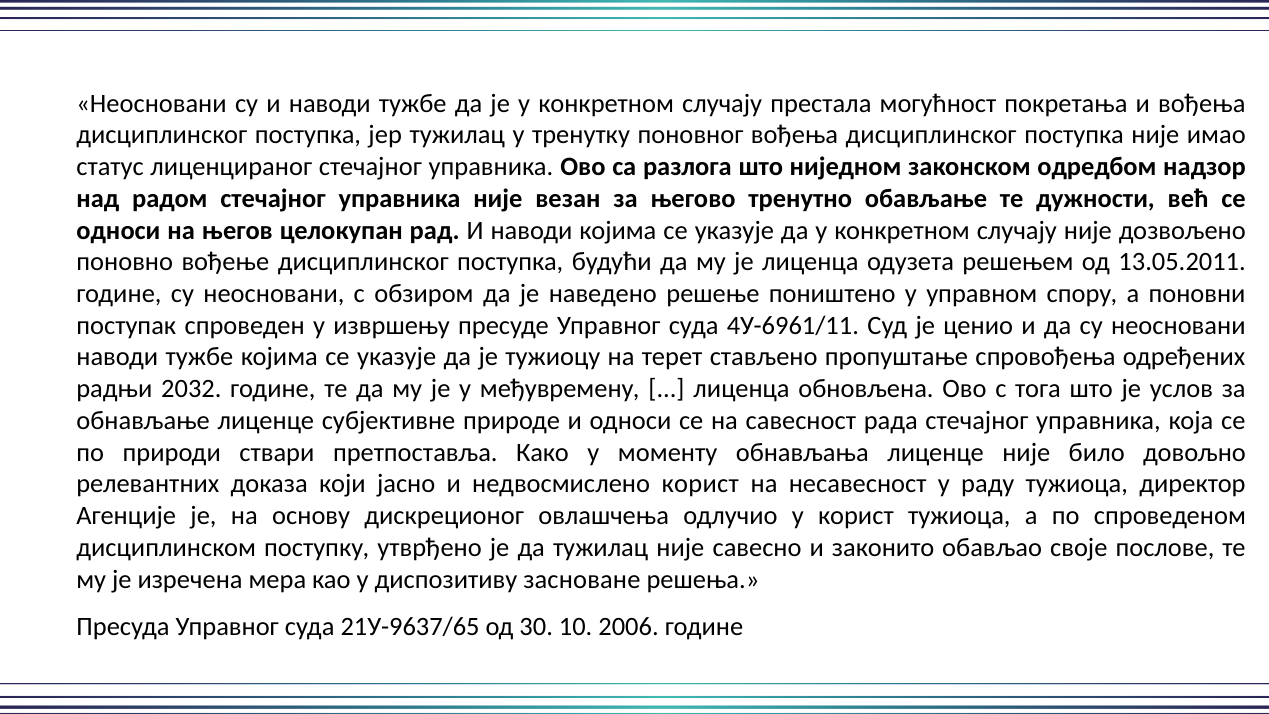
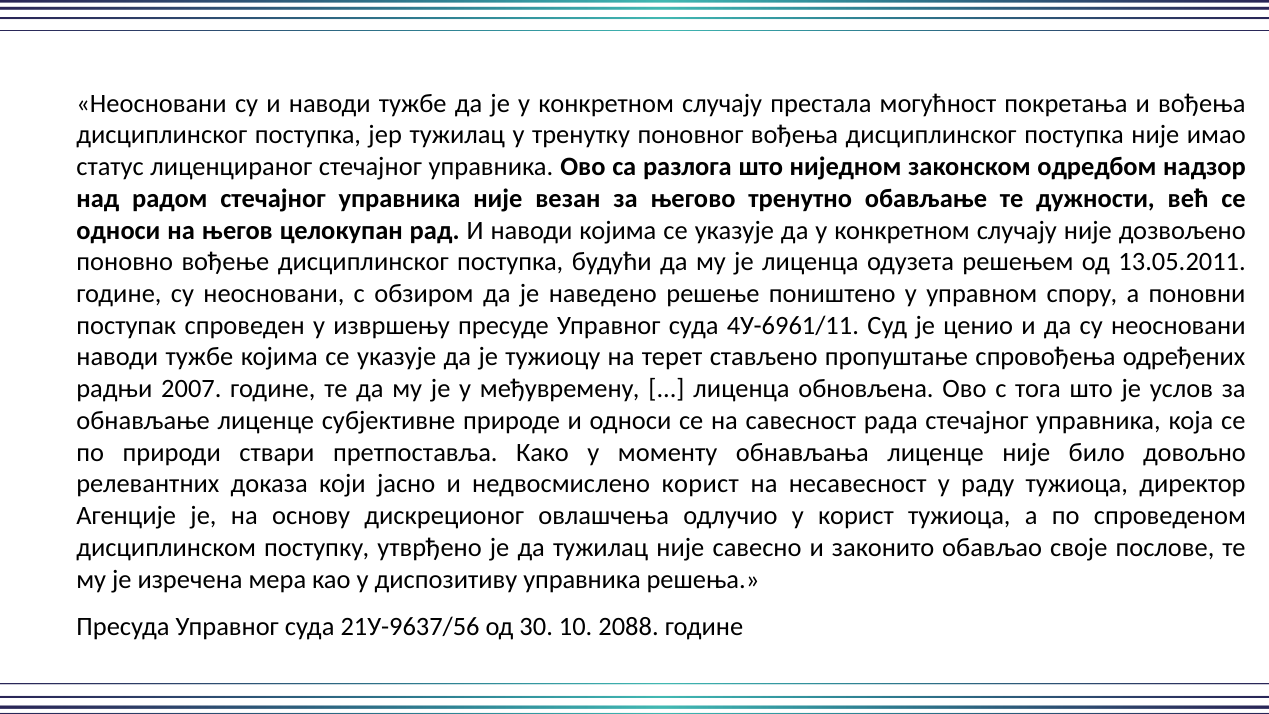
2032: 2032 -> 2007
диспозитиву засноване: засноване -> управника
21У-9637/65: 21У-9637/65 -> 21У-9637/56
2006: 2006 -> 2088
